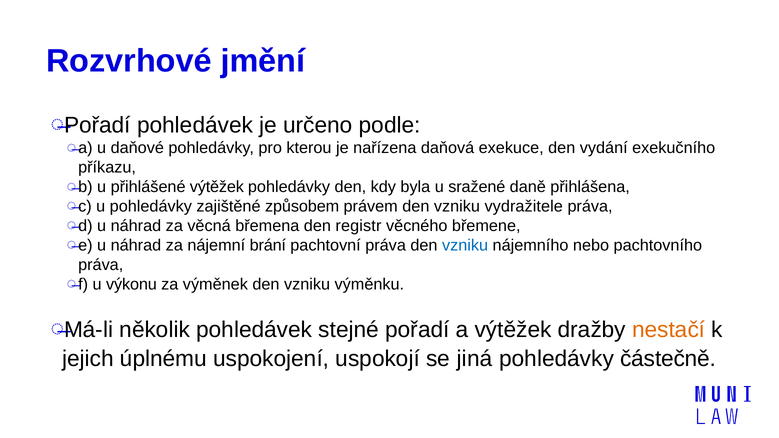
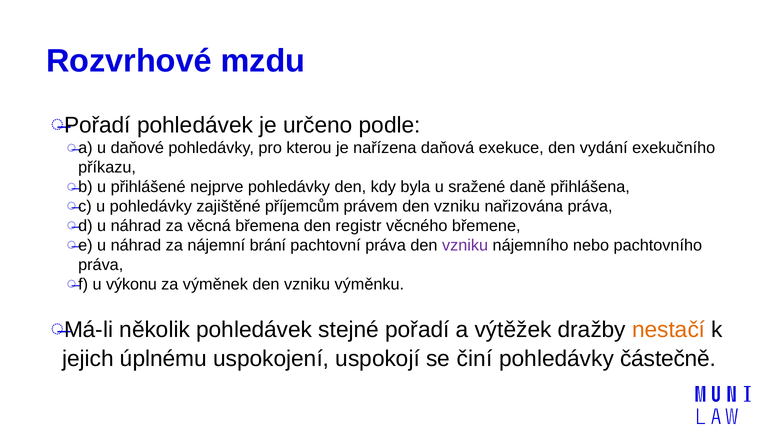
jmění: jmění -> mzdu
přihlášené výtěžek: výtěžek -> nejprve
způsobem: způsobem -> příjemcům
vydražitele: vydražitele -> nařizována
vzniku at (465, 246) colour: blue -> purple
jiná: jiná -> činí
